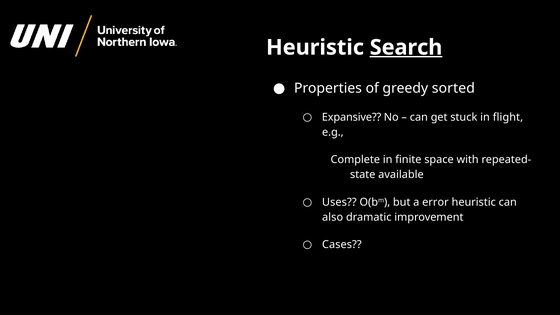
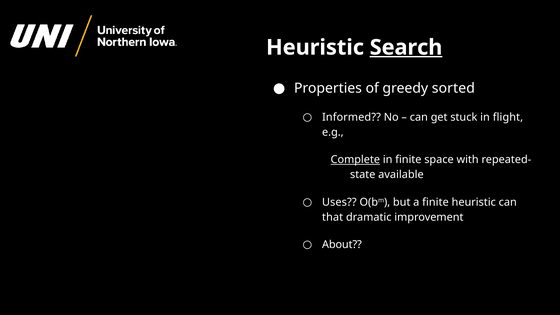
Expansive: Expansive -> Informed
Complete underline: none -> present
a error: error -> finite
also: also -> that
Cases: Cases -> About
